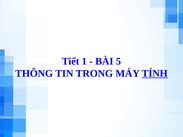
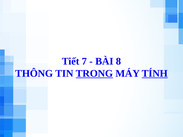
1: 1 -> 7
5: 5 -> 8
TRONG underline: none -> present
